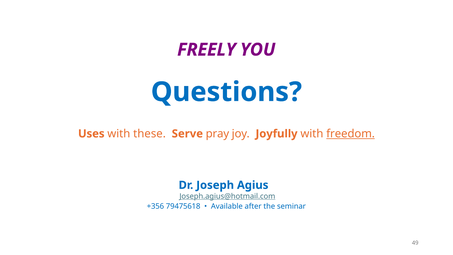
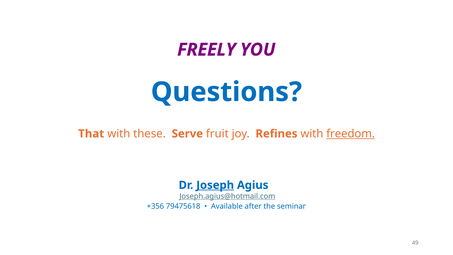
Uses: Uses -> That
pray: pray -> fruit
Joyfully: Joyfully -> Refines
Joseph underline: none -> present
